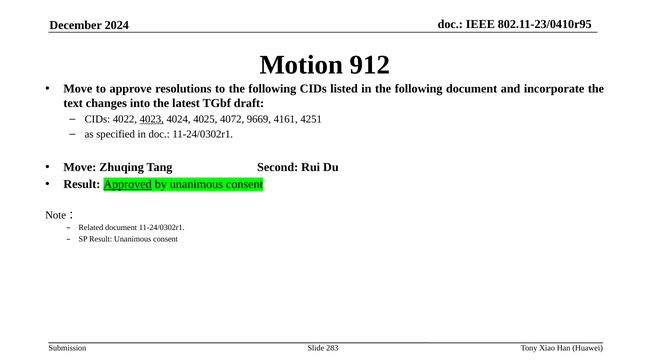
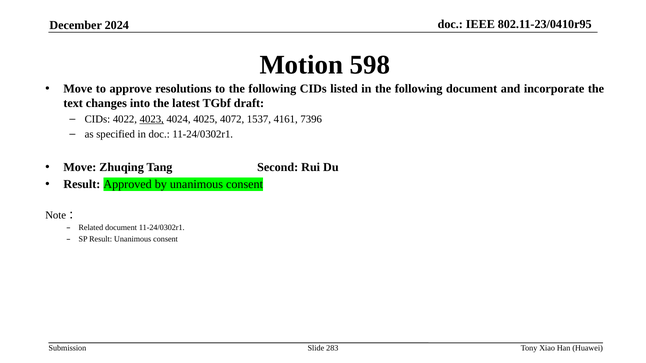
912: 912 -> 598
9669: 9669 -> 1537
4251: 4251 -> 7396
Approved underline: present -> none
